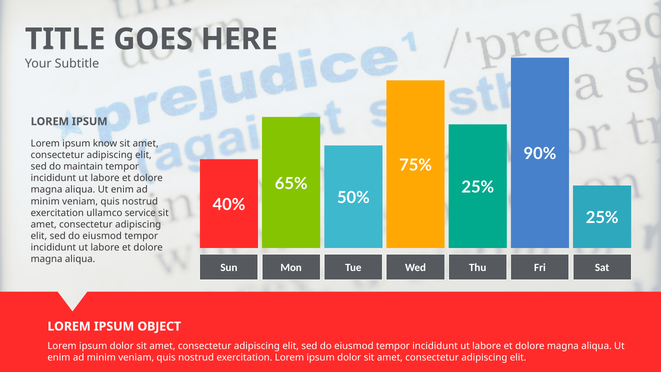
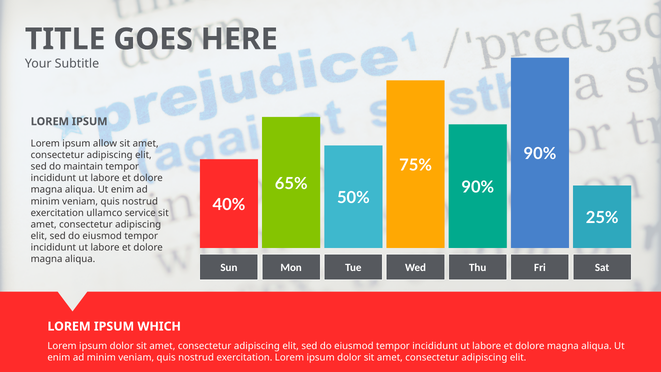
know: know -> allow
25% at (478, 187): 25% -> 90%
OBJECT: OBJECT -> WHICH
